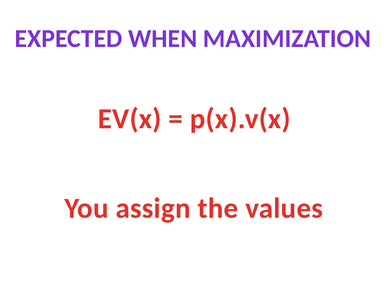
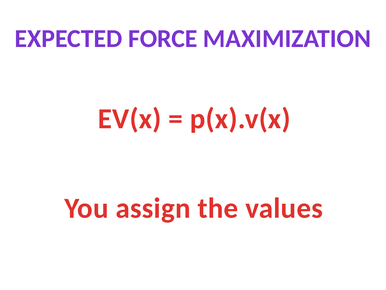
WHEN: WHEN -> FORCE
